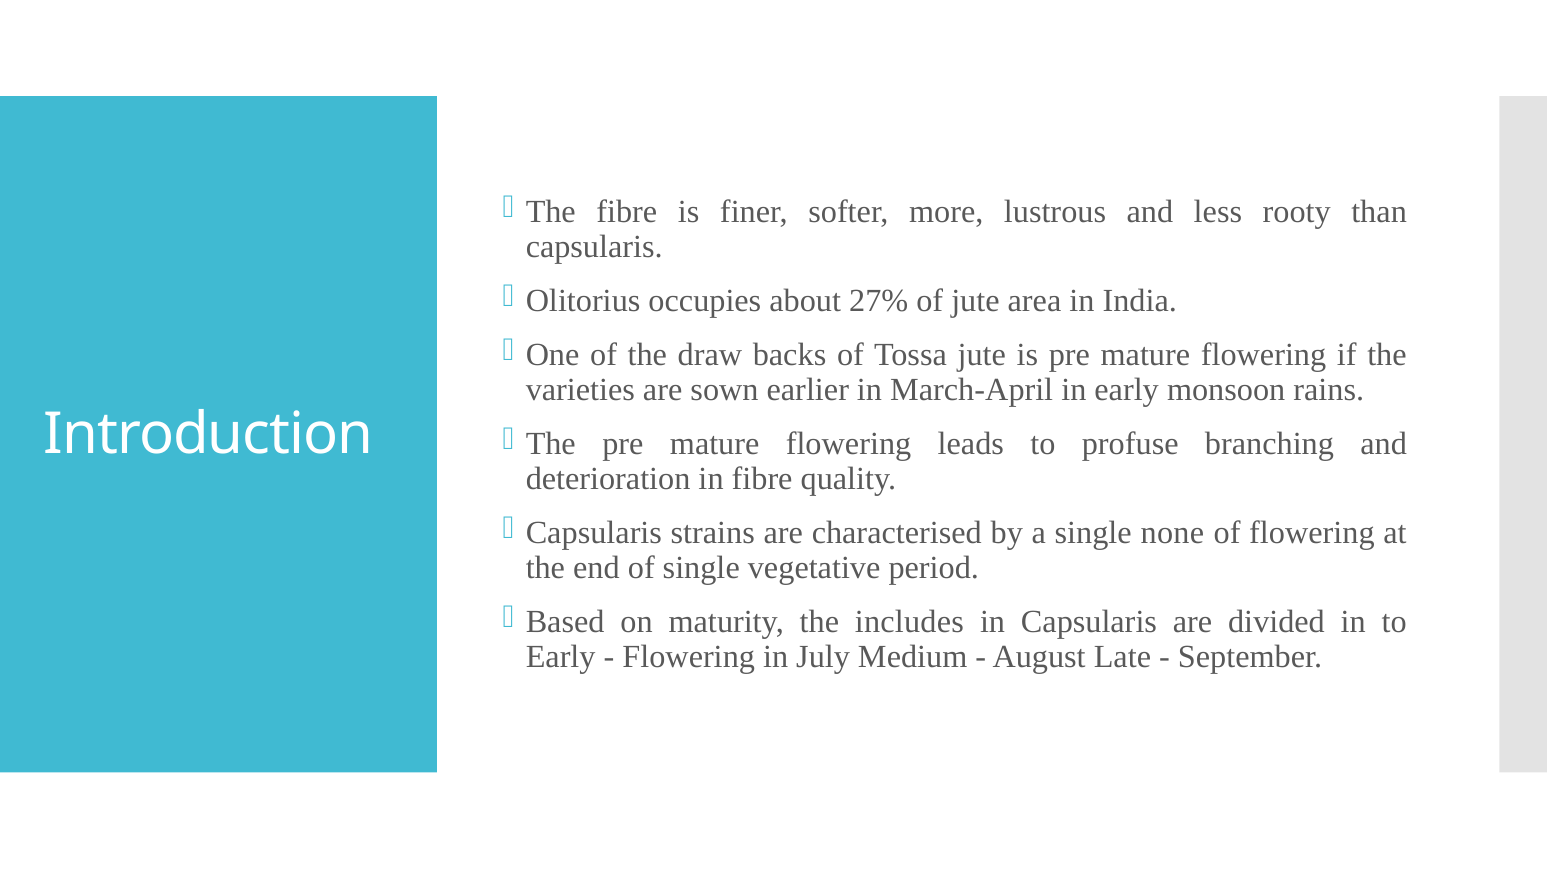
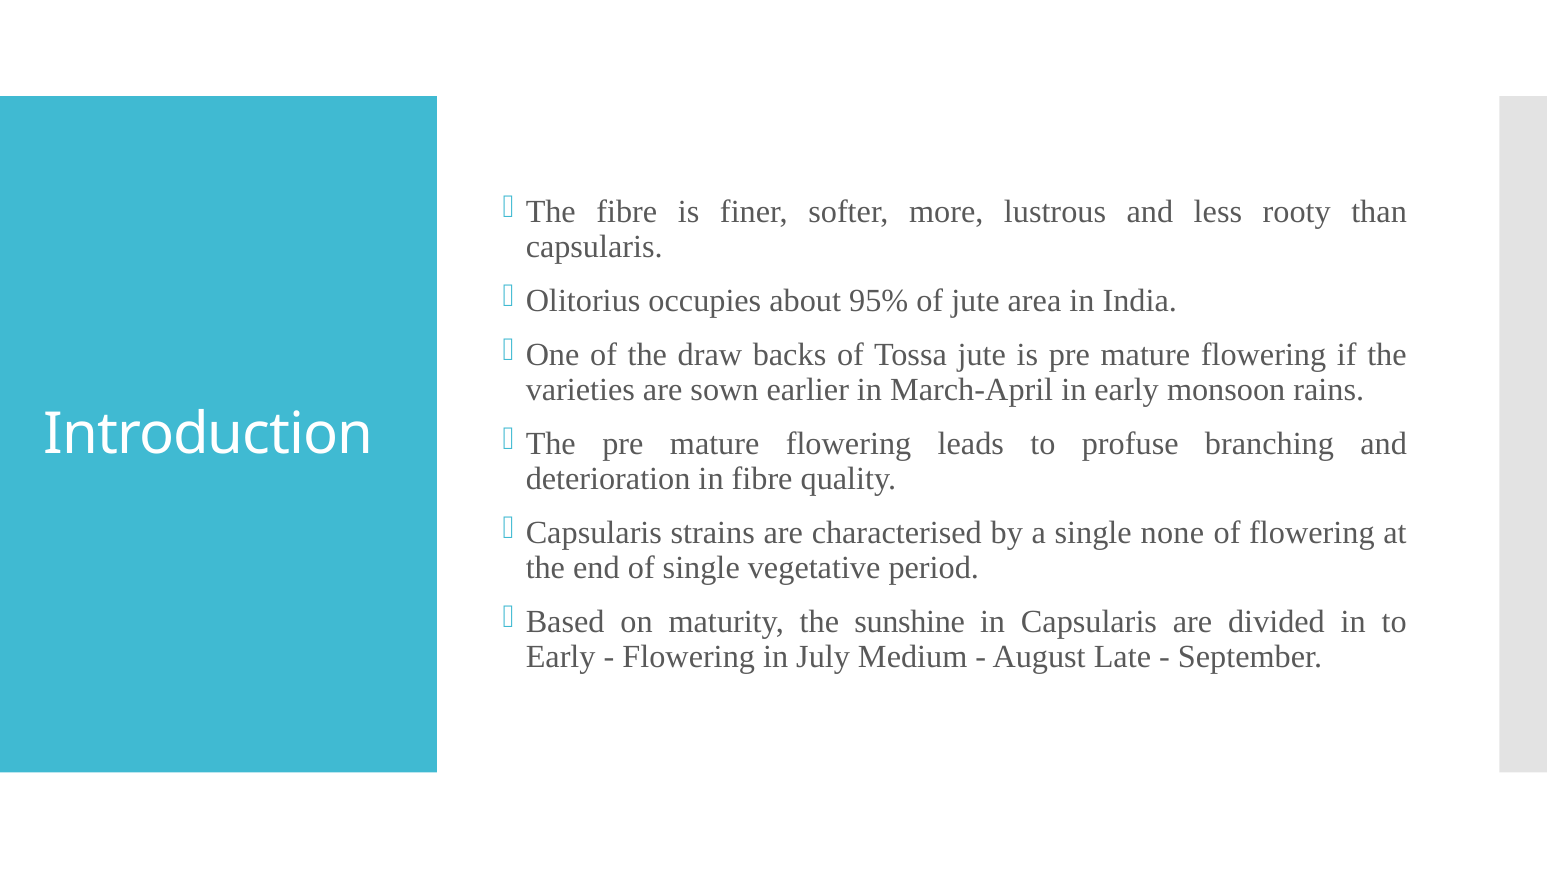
27%: 27% -> 95%
includes: includes -> sunshine
